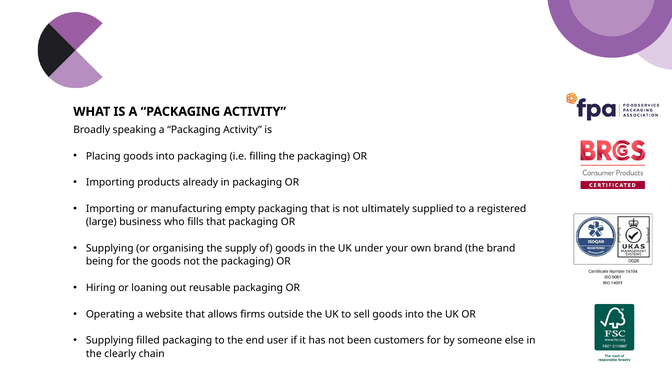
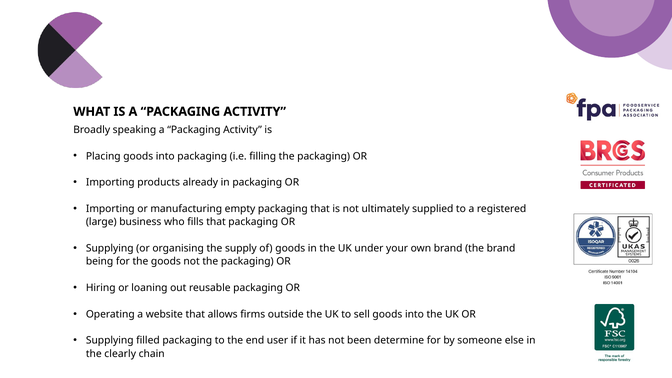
customers: customers -> determine
